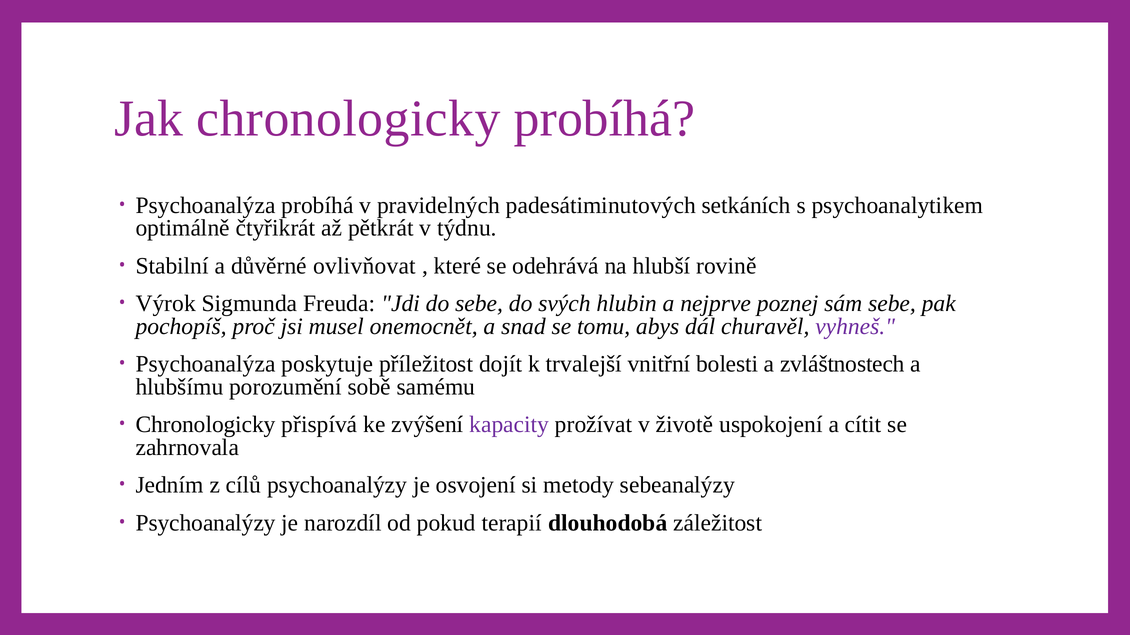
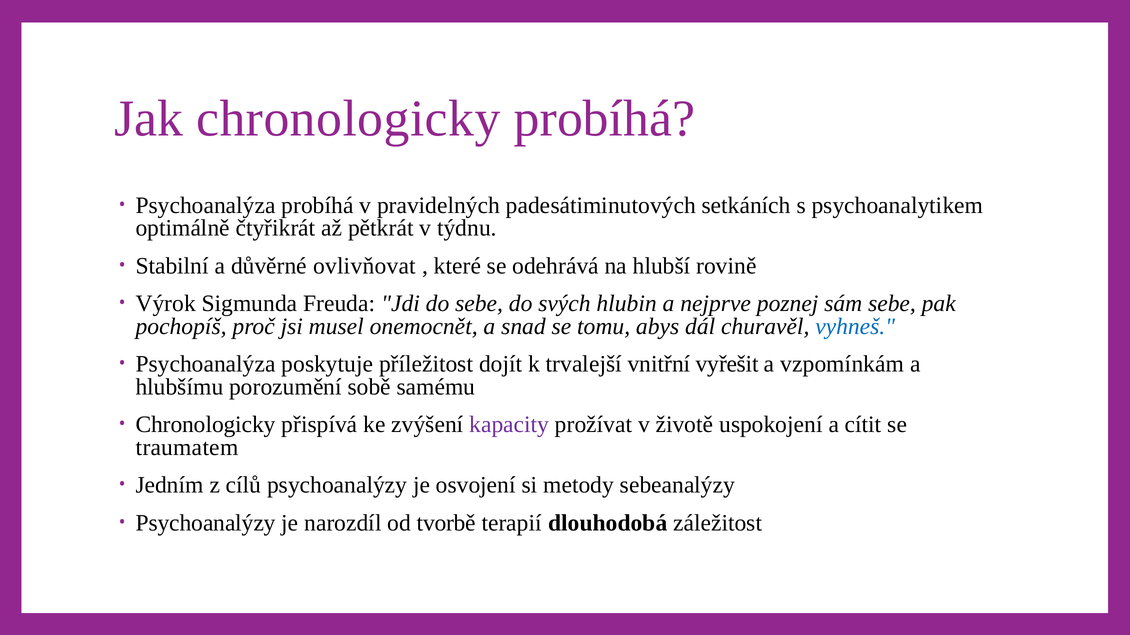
vyhneš colour: purple -> blue
bolesti: bolesti -> vyřešit
zvláštnostech: zvláštnostech -> vzpomínkám
zahrnovala: zahrnovala -> traumatem
pokud: pokud -> tvorbě
